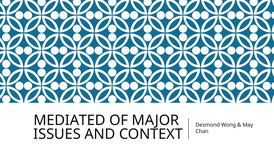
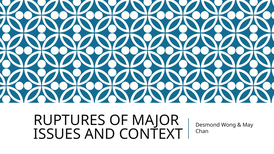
MEDIATED: MEDIATED -> RUPTURES
